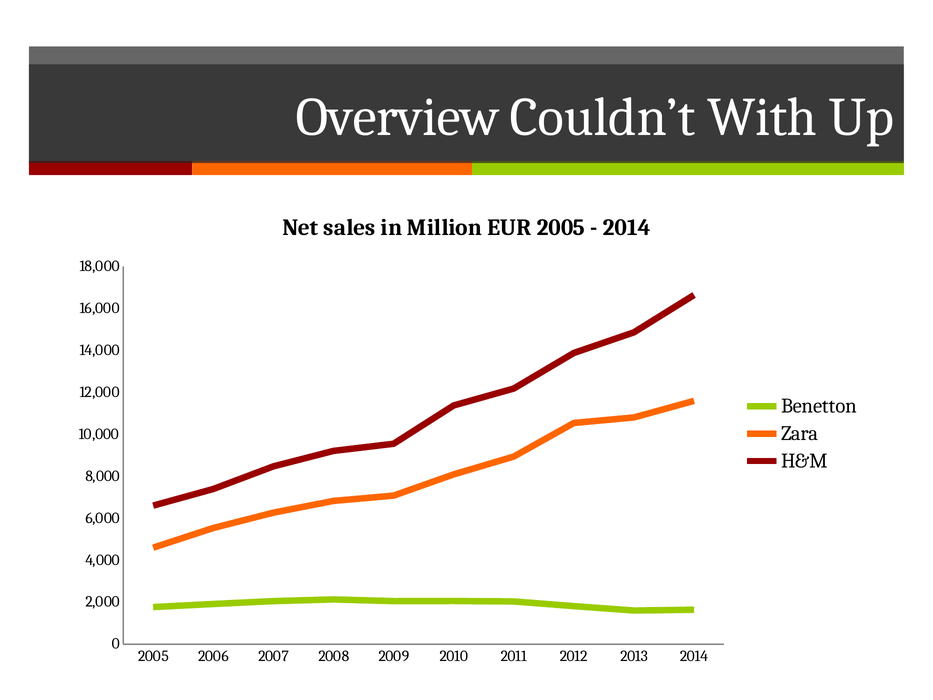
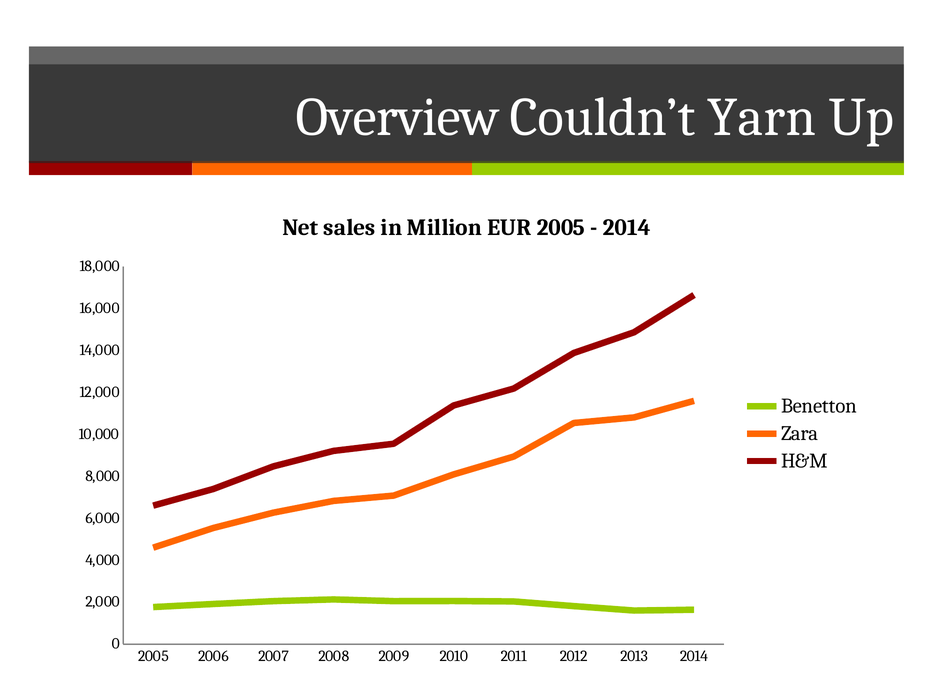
With: With -> Yarn
